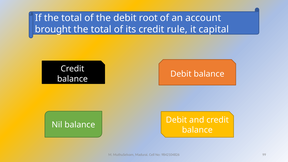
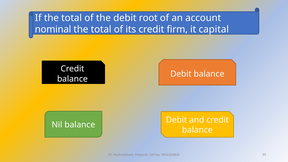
brought: brought -> nominal
rule: rule -> firm
